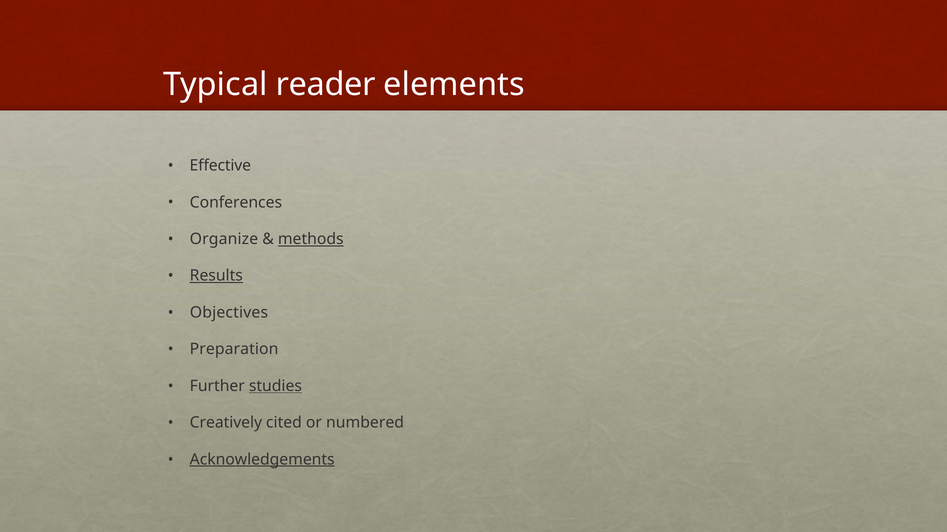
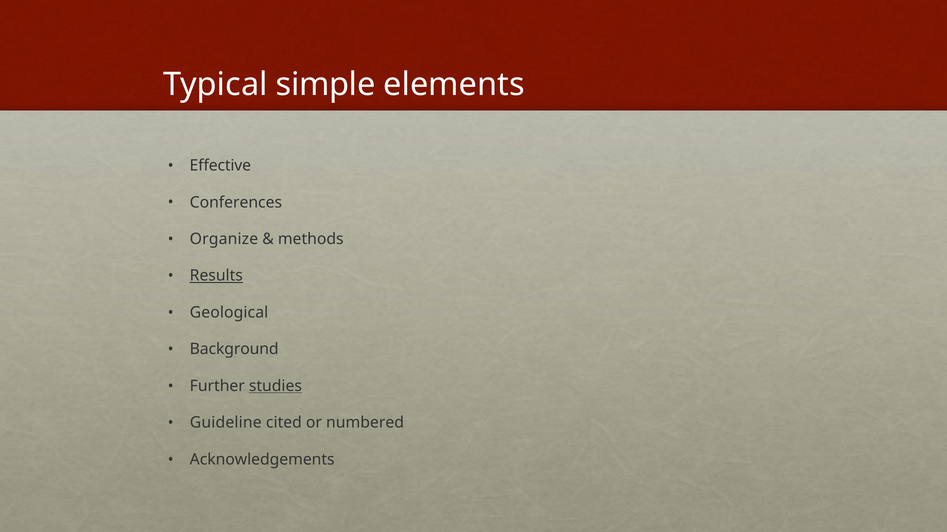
reader: reader -> simple
methods underline: present -> none
Objectives: Objectives -> Geological
Preparation: Preparation -> Background
Creatively: Creatively -> Guideline
Acknowledgements underline: present -> none
